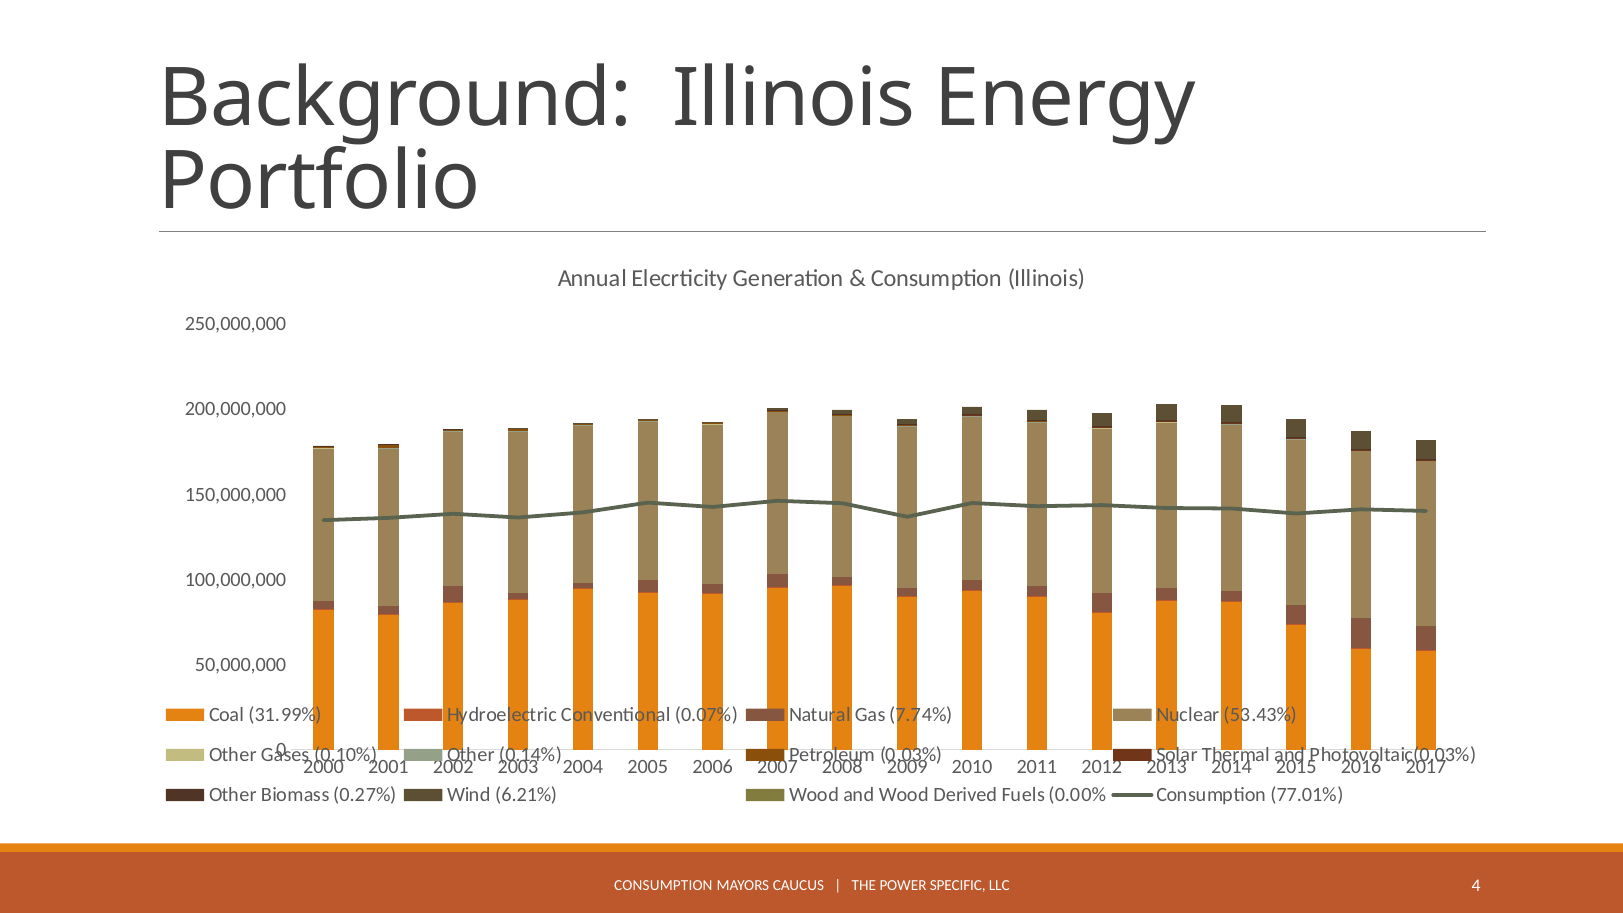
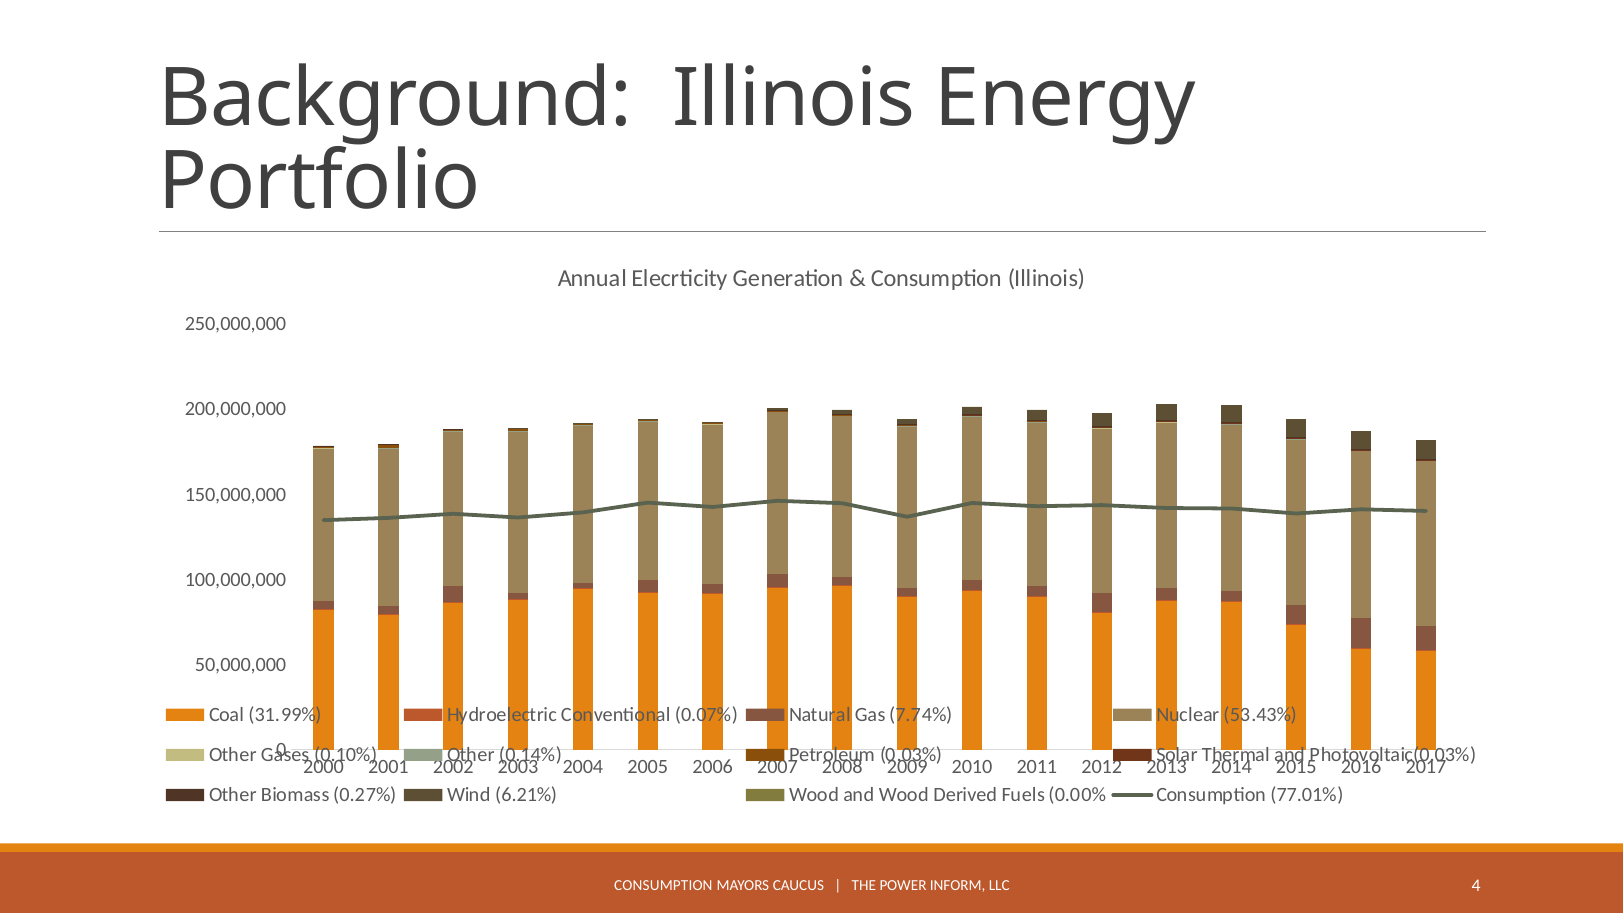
SPECIFIC: SPECIFIC -> INFORM
